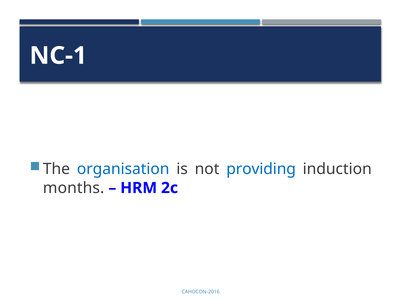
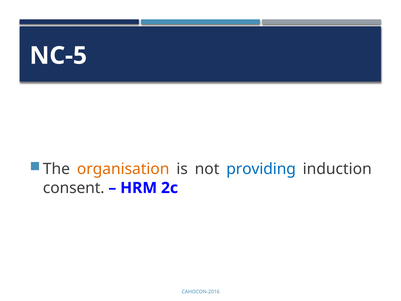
NC-1: NC-1 -> NC-5
organisation colour: blue -> orange
months: months -> consent
